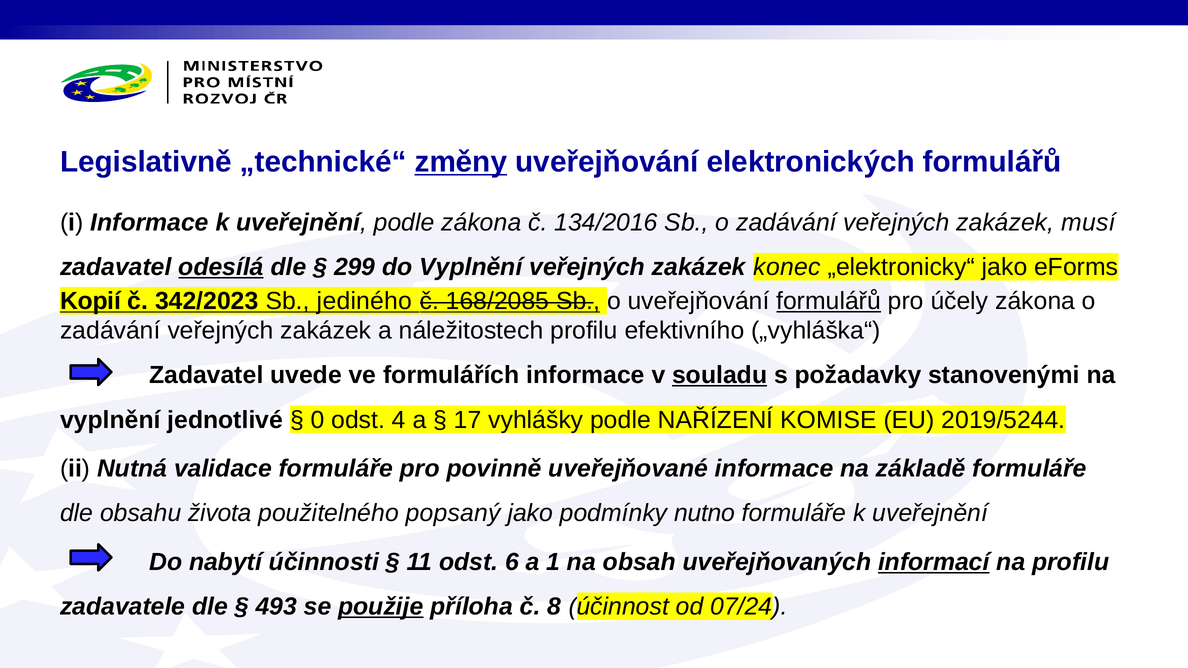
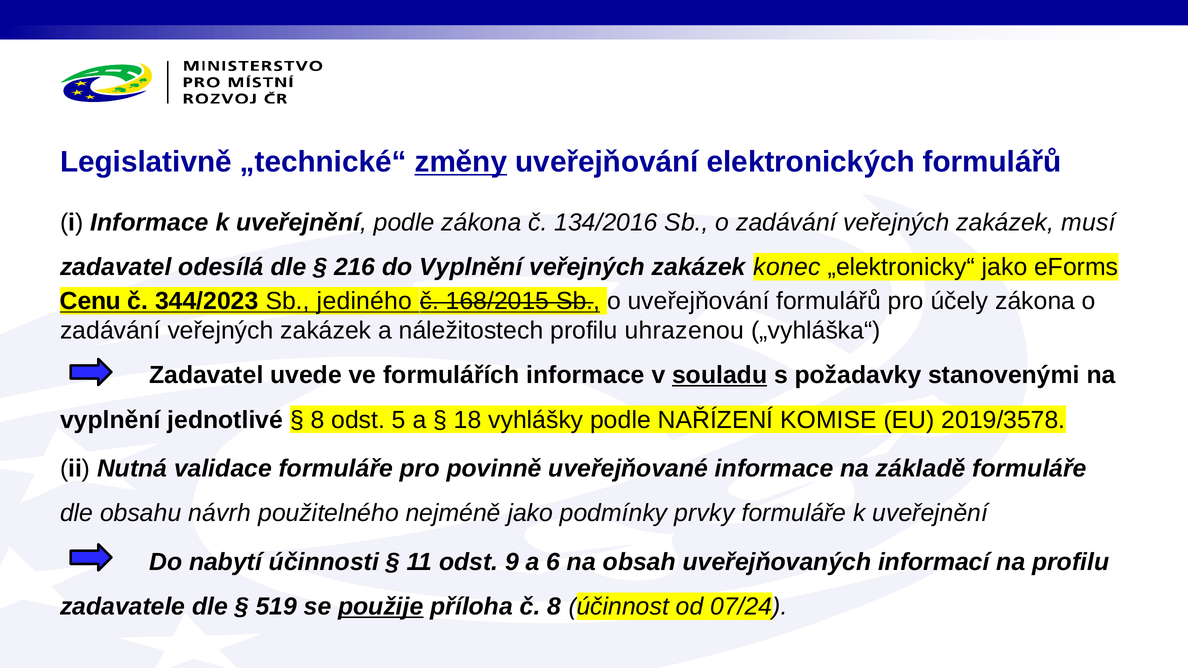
odesílá underline: present -> none
299: 299 -> 216
Kopií: Kopií -> Cenu
342/2023: 342/2023 -> 344/2023
168/2085: 168/2085 -> 168/2015
formulářů at (829, 301) underline: present -> none
efektivního: efektivního -> uhrazenou
0 at (318, 420): 0 -> 8
4: 4 -> 5
17: 17 -> 18
2019/5244: 2019/5244 -> 2019/3578
života: života -> návrh
popsaný: popsaný -> nejméně
nutno: nutno -> prvky
6: 6 -> 9
1: 1 -> 6
informací underline: present -> none
493: 493 -> 519
